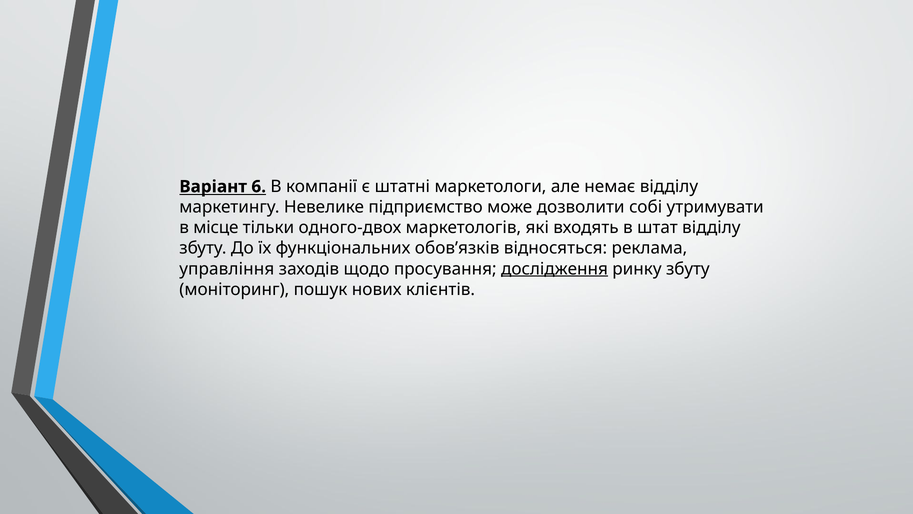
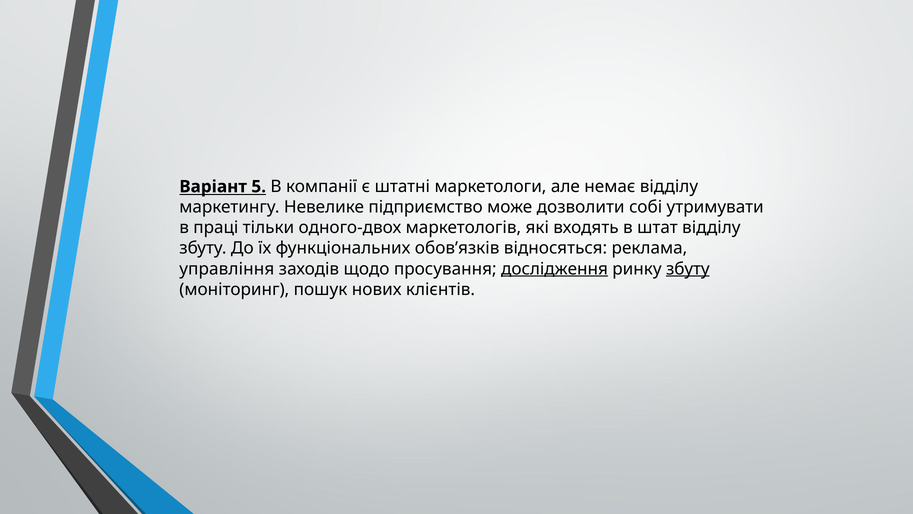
6: 6 -> 5
місце: місце -> праці
збуту at (688, 269) underline: none -> present
